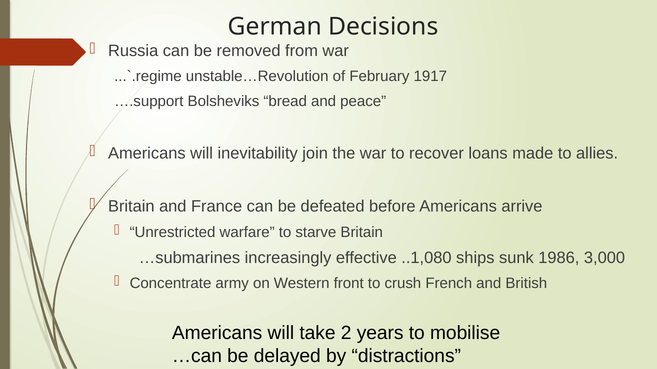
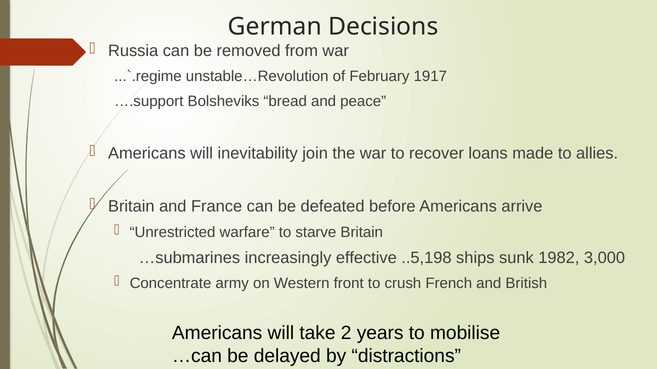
..1,080: ..1,080 -> ..5,198
1986: 1986 -> 1982
